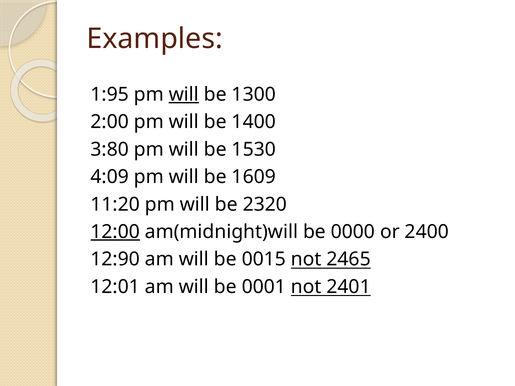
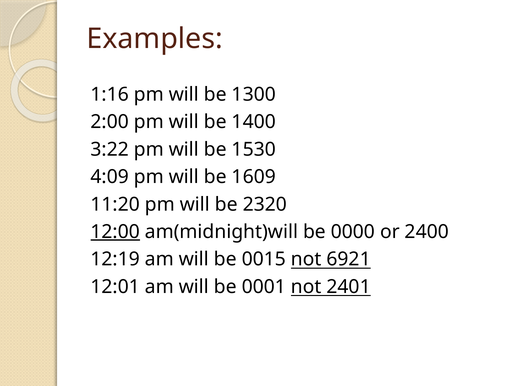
1:95: 1:95 -> 1:16
will at (184, 94) underline: present -> none
3:80: 3:80 -> 3:22
12:90: 12:90 -> 12:19
2465: 2465 -> 6921
